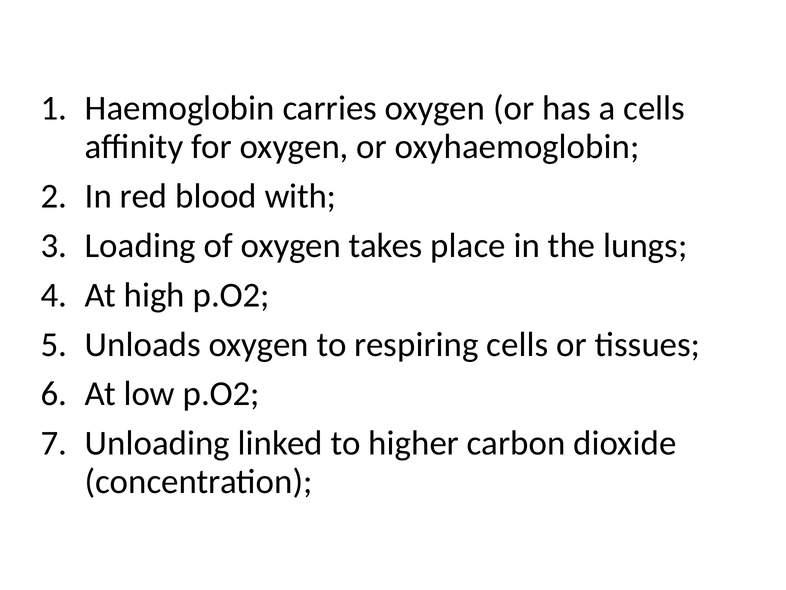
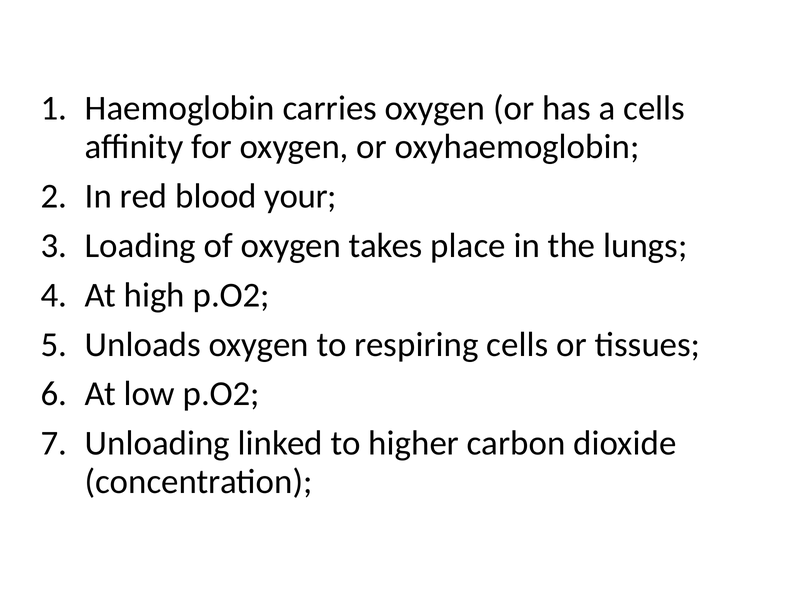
with: with -> your
